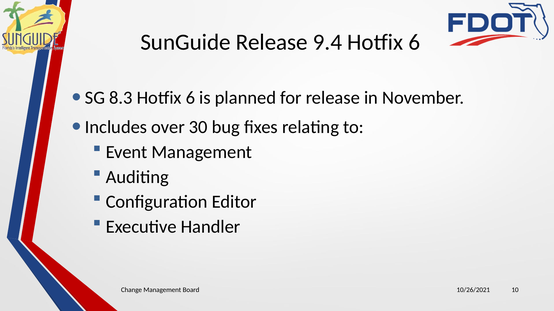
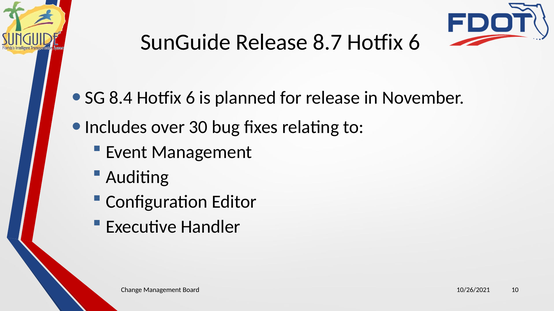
9.4: 9.4 -> 8.7
8.3: 8.3 -> 8.4
